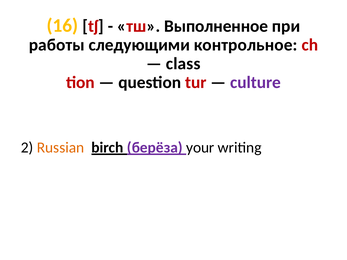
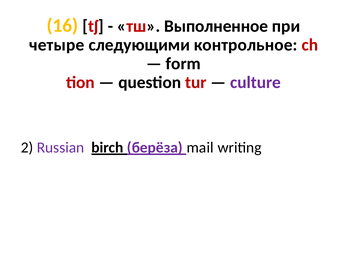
работы: работы -> четыре
class: class -> form
Russian colour: orange -> purple
your: your -> mail
